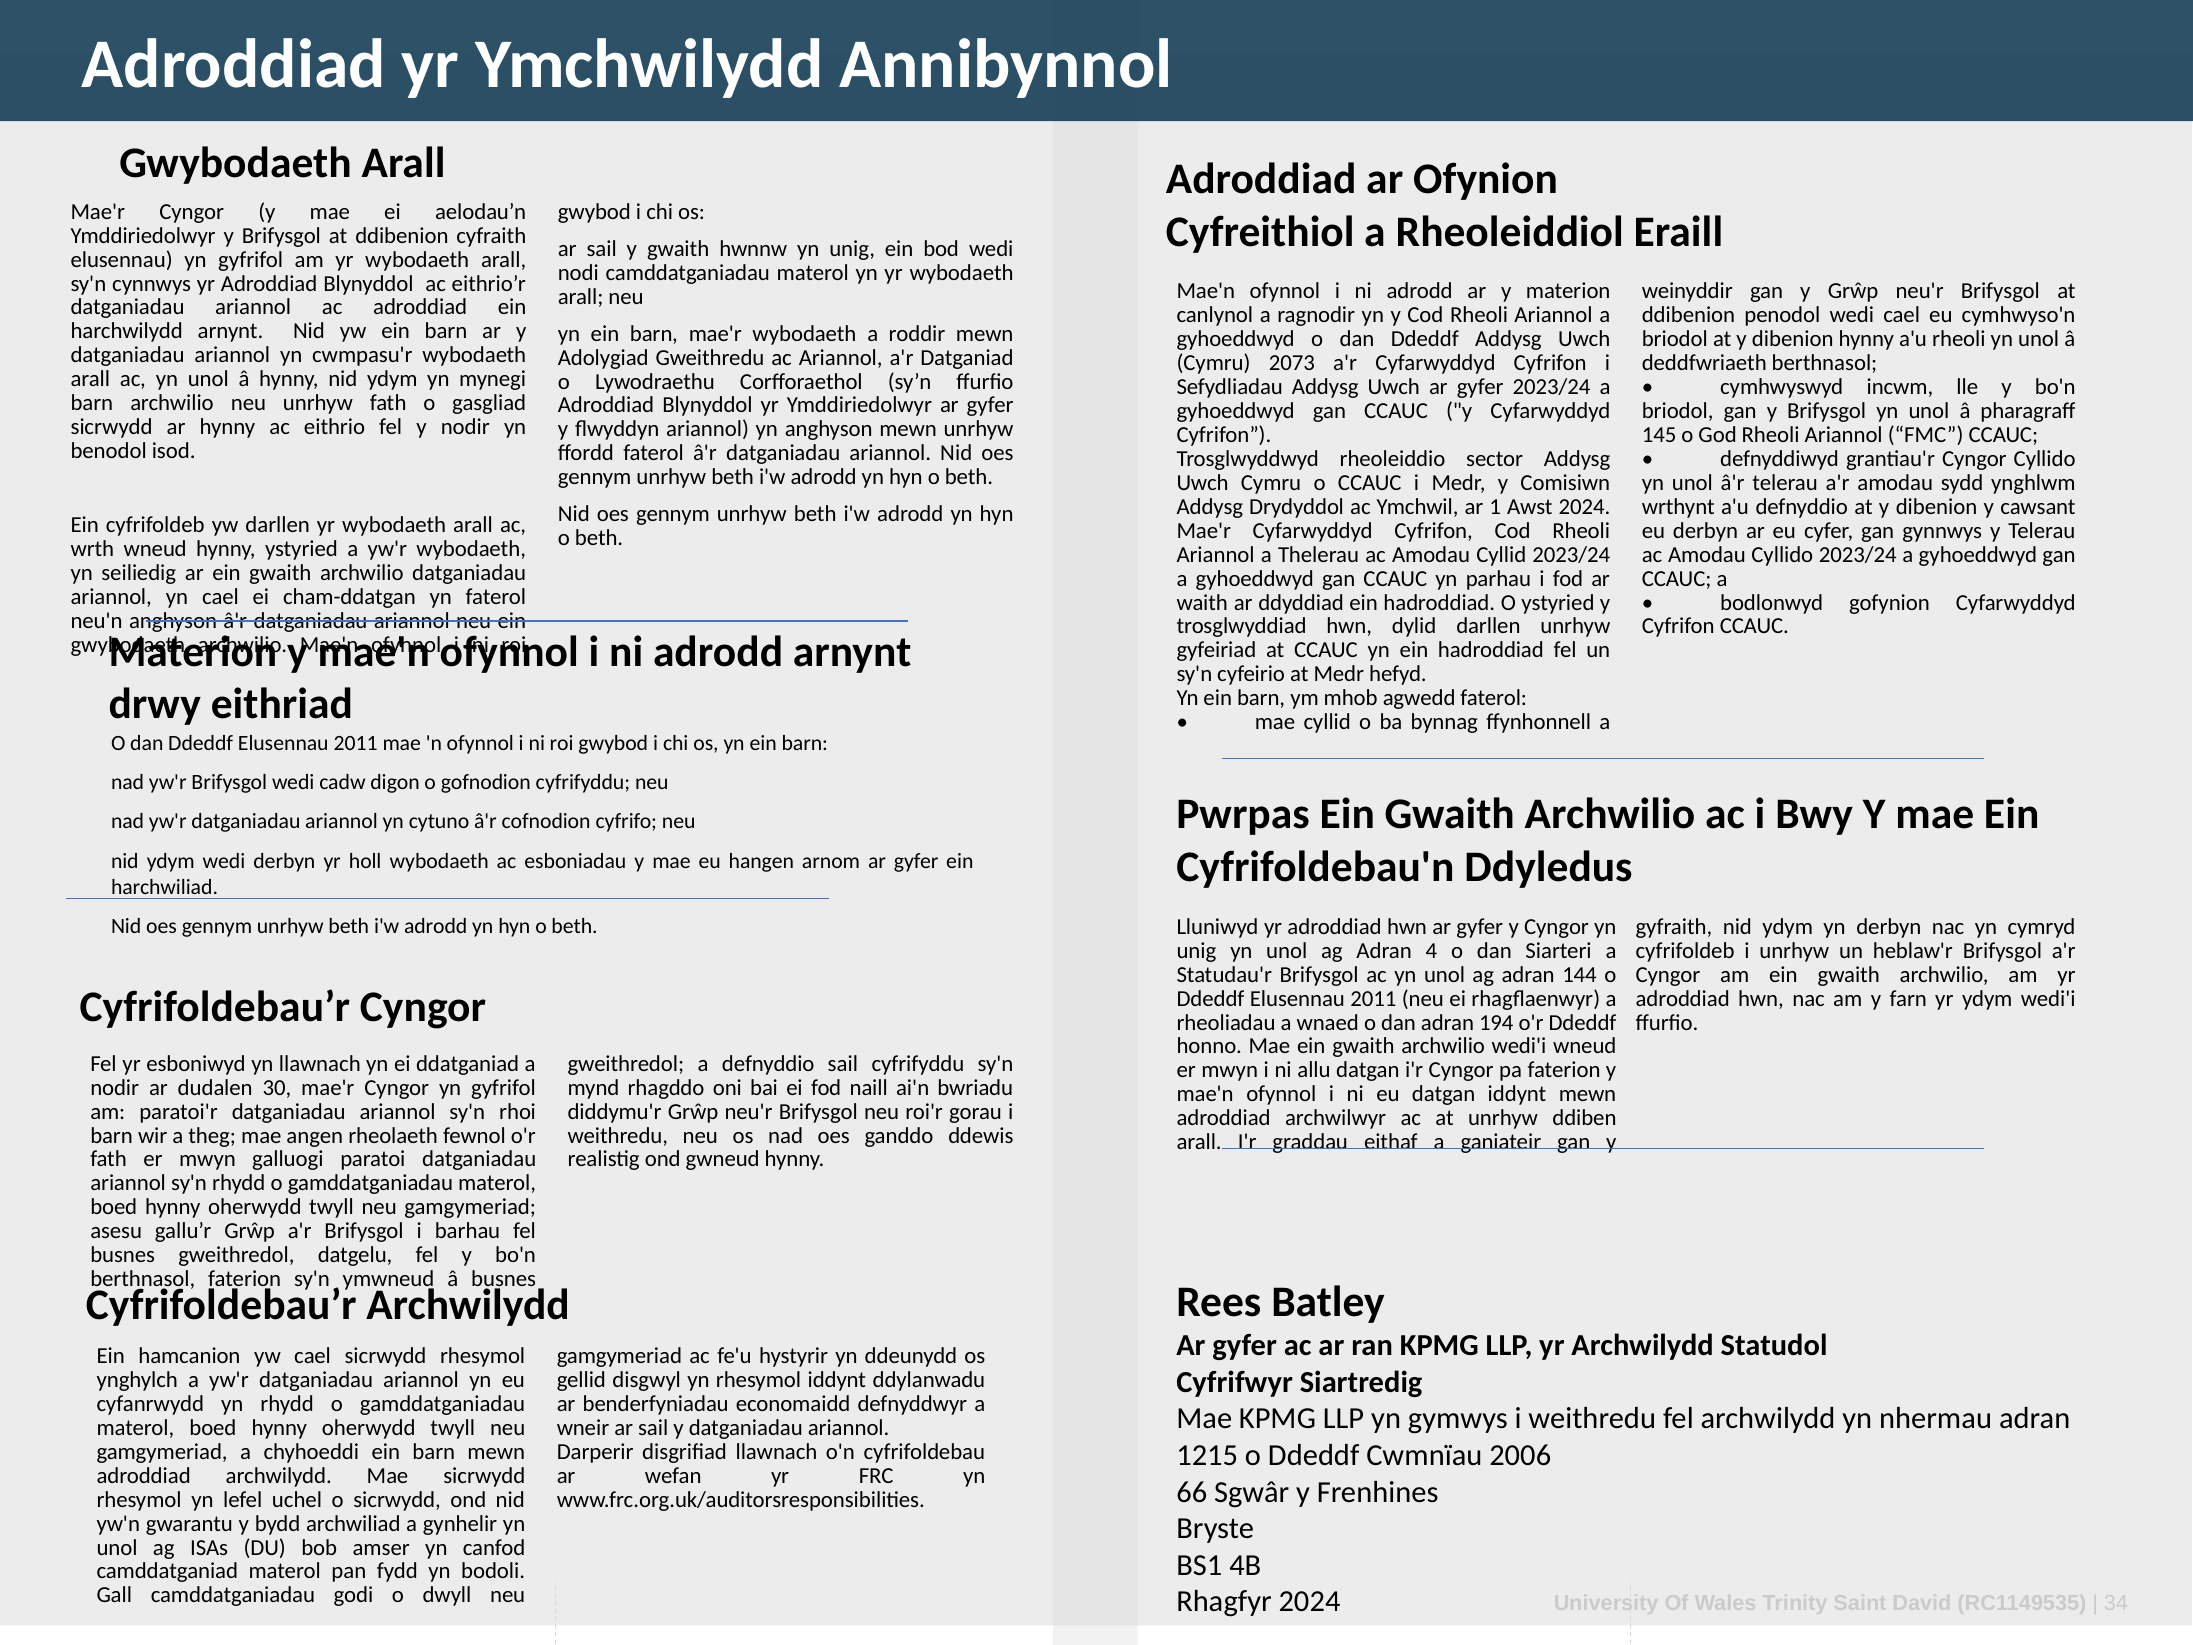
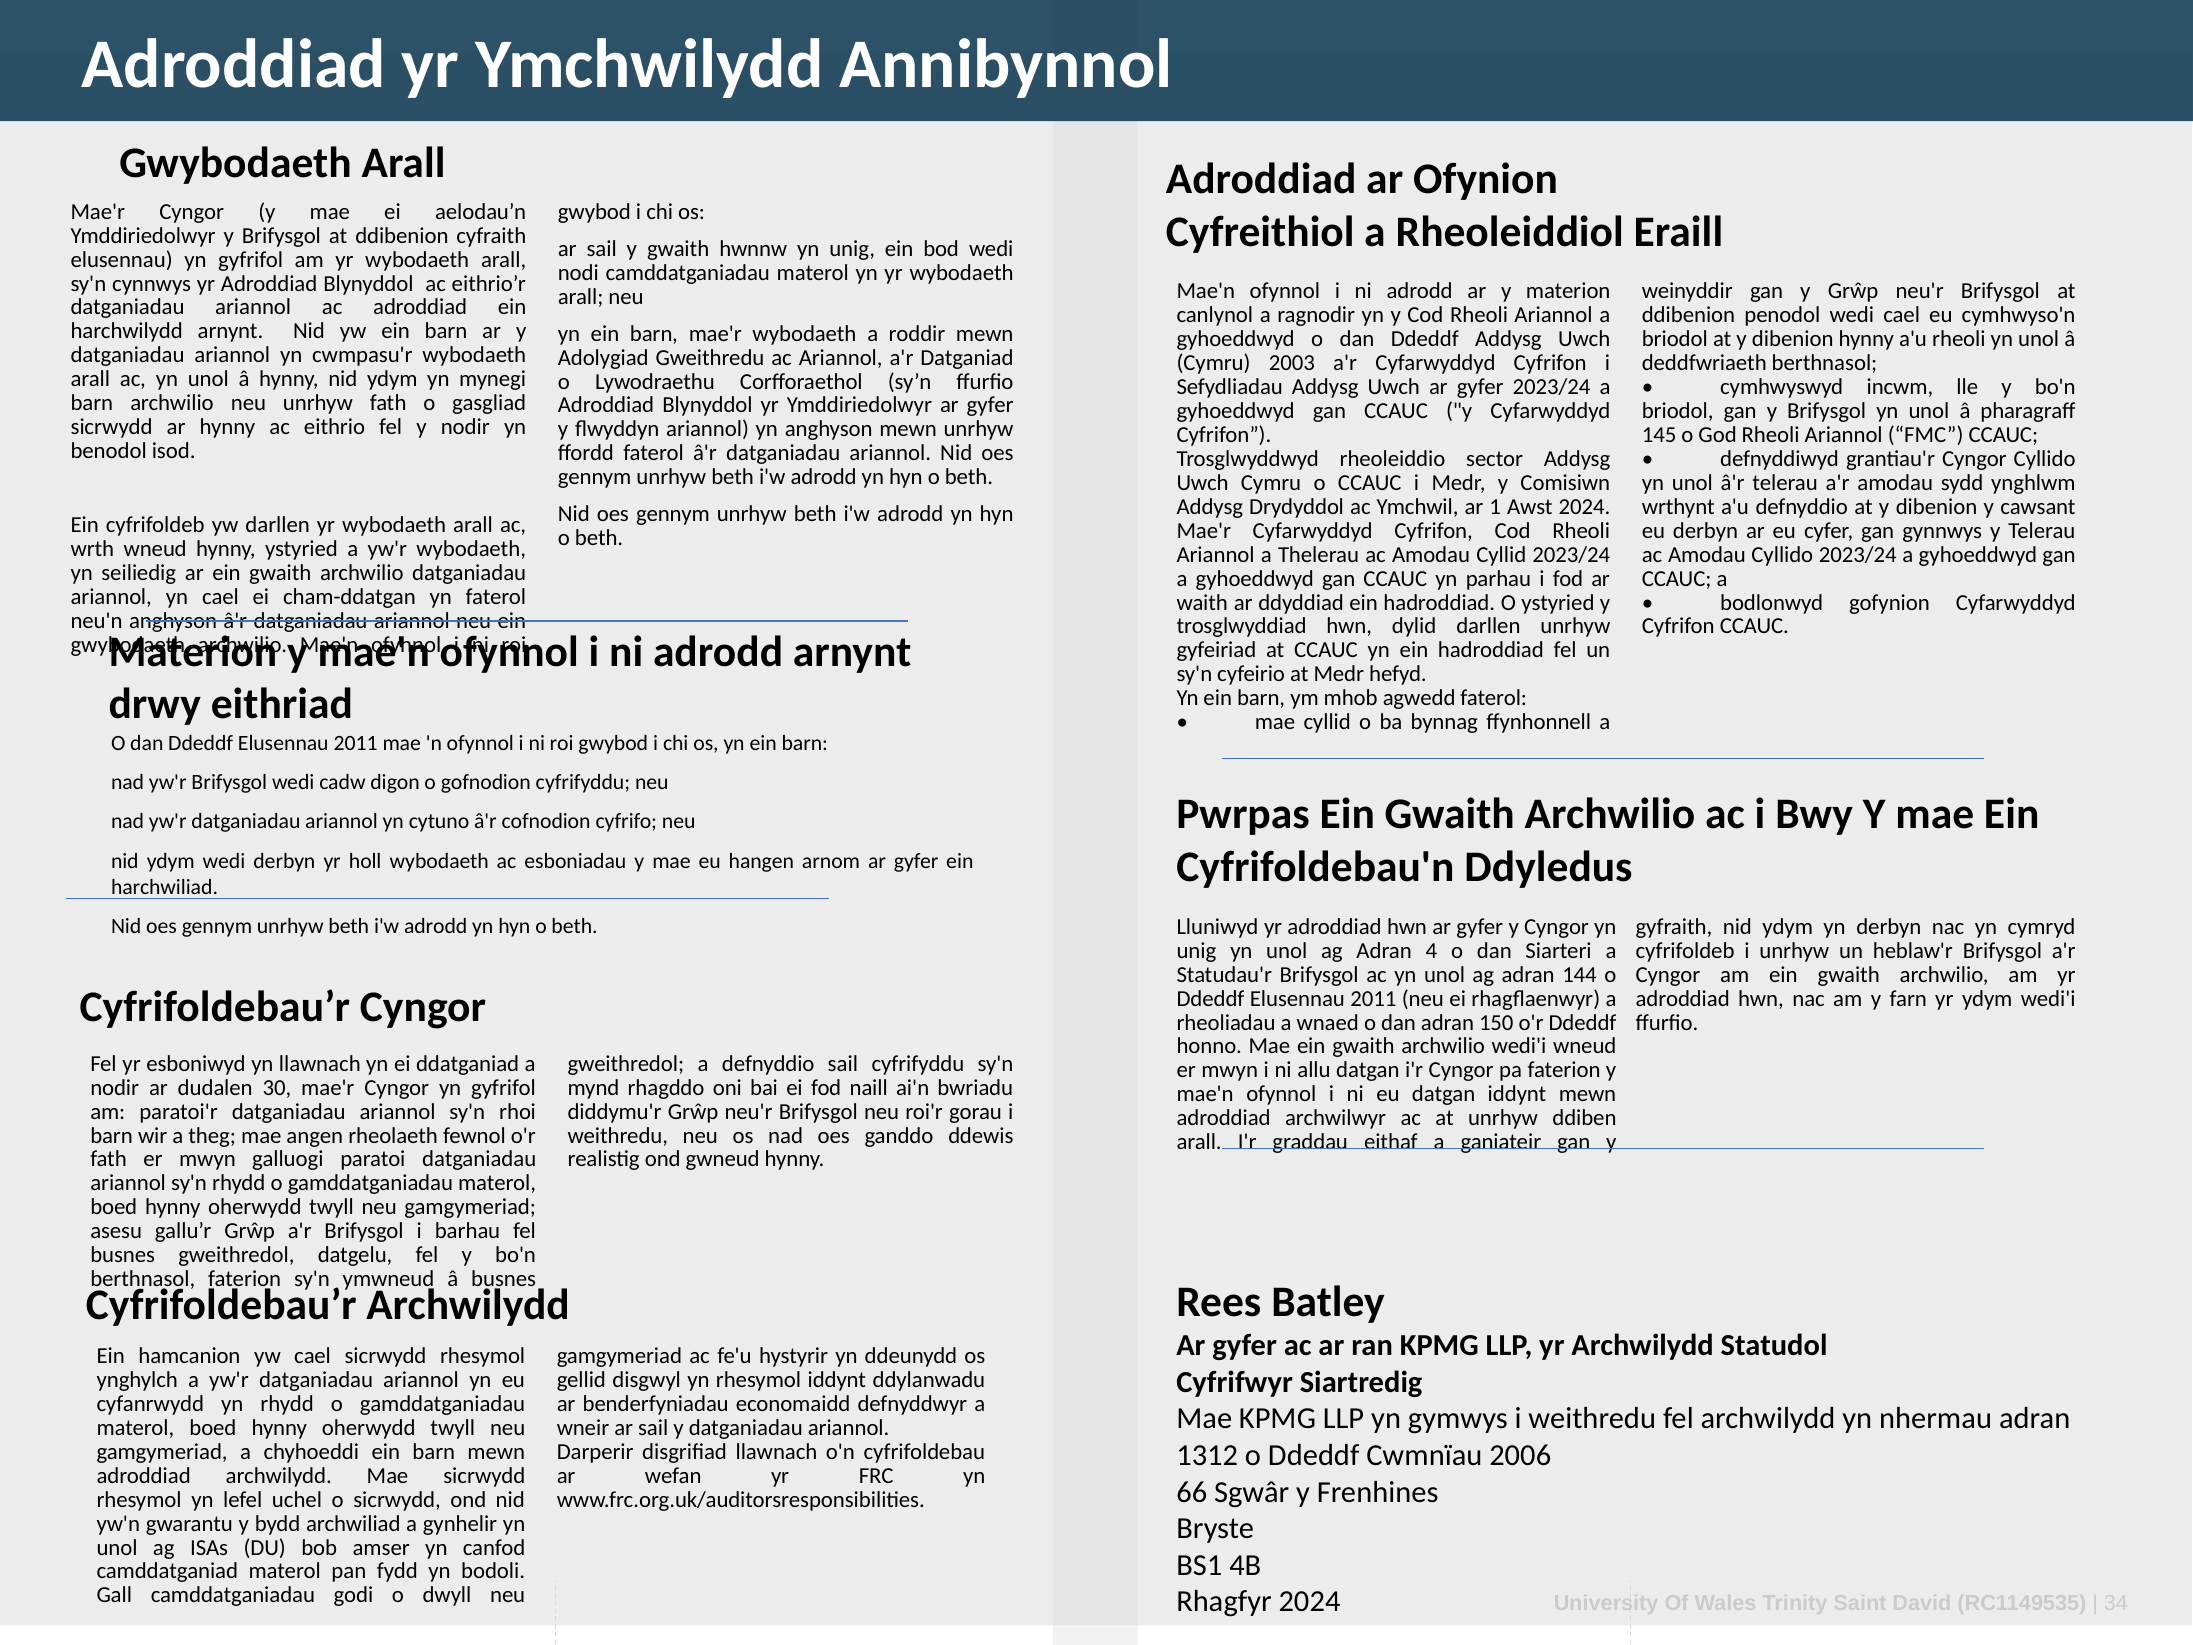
2073: 2073 -> 2003
194: 194 -> 150
1215: 1215 -> 1312
